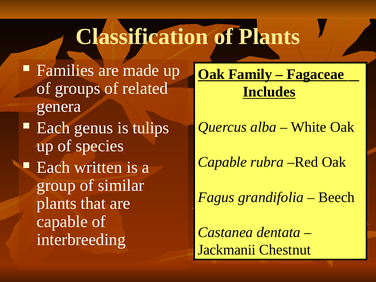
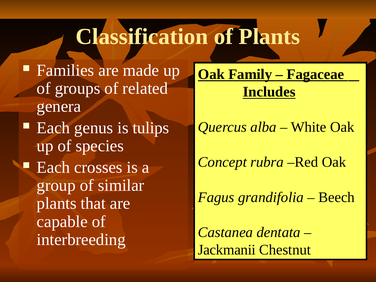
Capable at (222, 162): Capable -> Concept
written: written -> crosses
